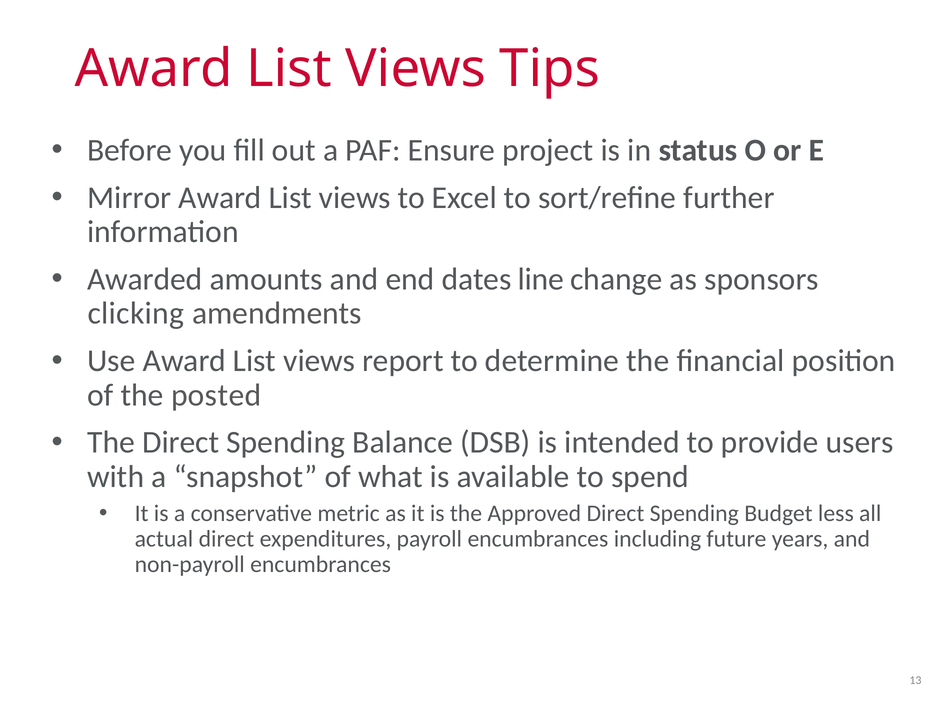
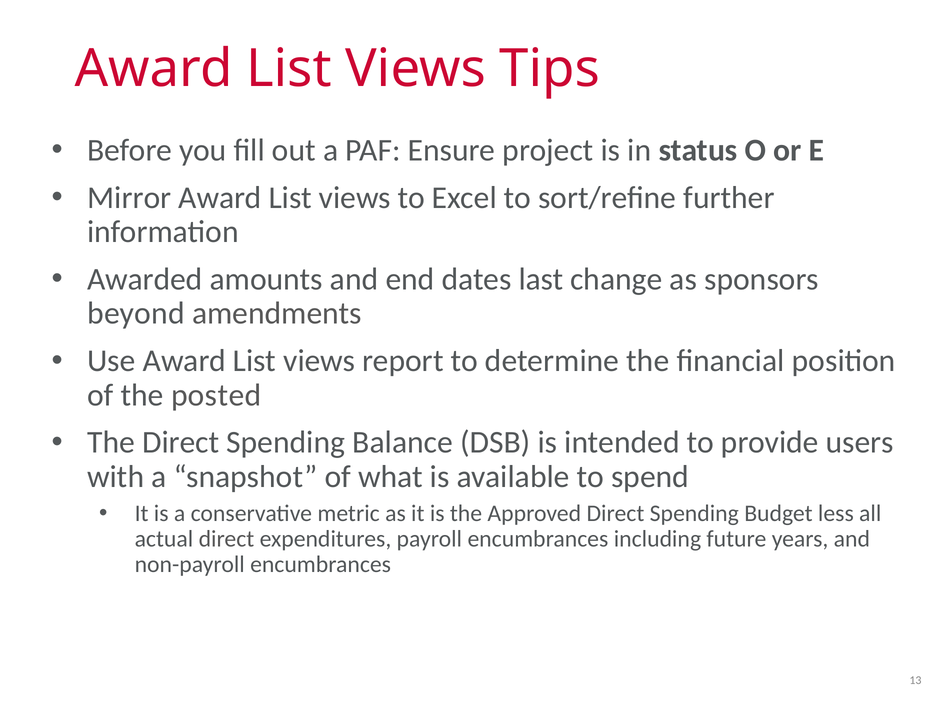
line: line -> last
clicking: clicking -> beyond
